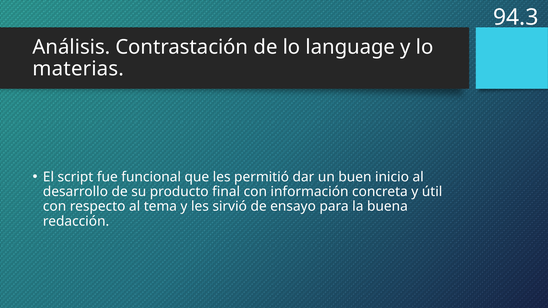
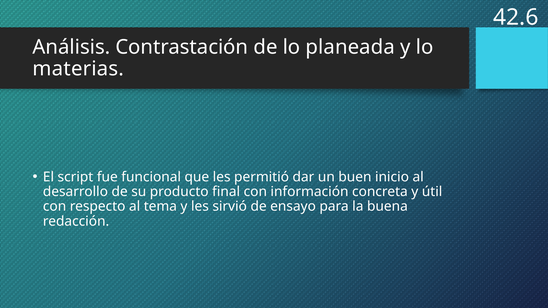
94.3: 94.3 -> 42.6
language: language -> planeada
